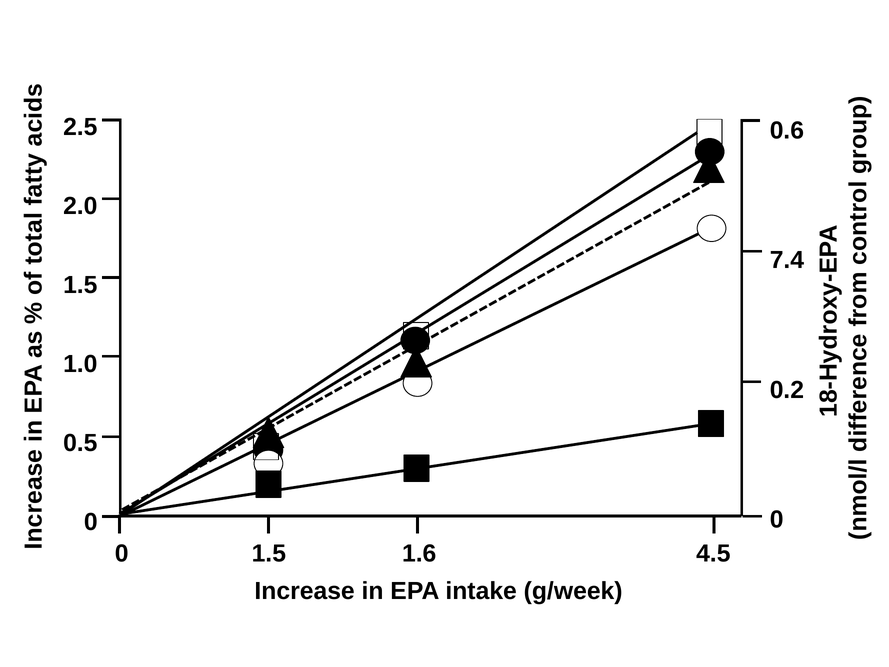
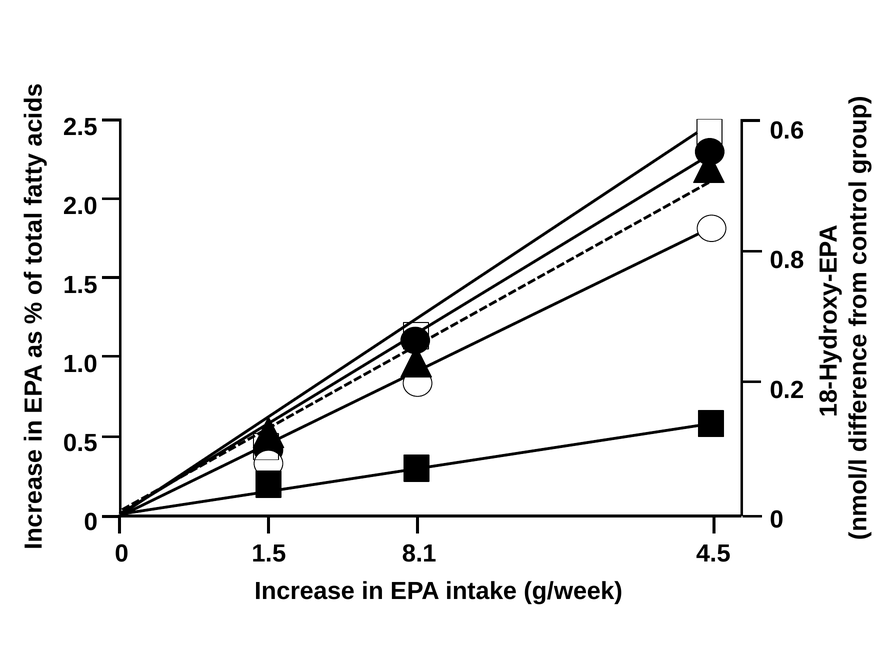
7.4: 7.4 -> 0.8
1.6: 1.6 -> 8.1
